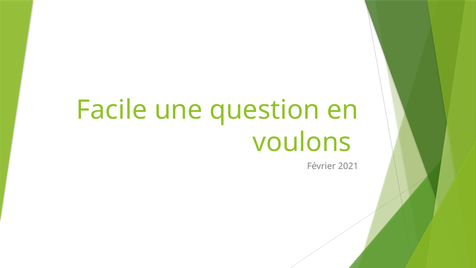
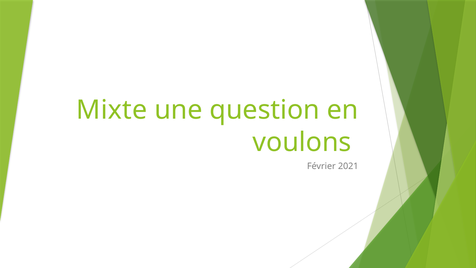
Facile: Facile -> Mixte
